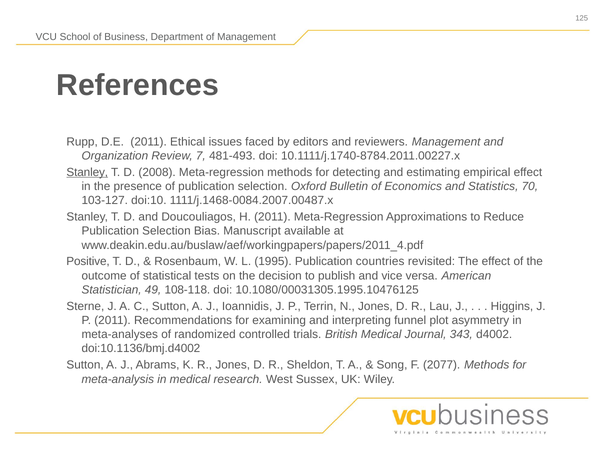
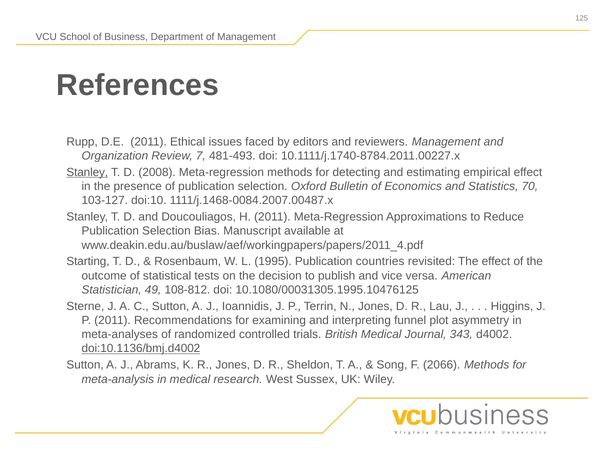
Positive: Positive -> Starting
108-118: 108-118 -> 108-812
doi:10.1136/bmj.d4002 underline: none -> present
2077: 2077 -> 2066
